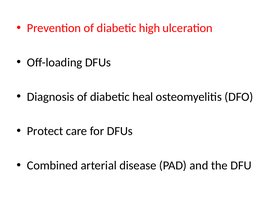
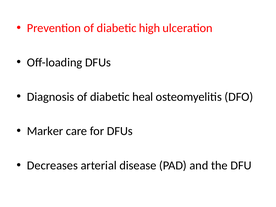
Protect: Protect -> Marker
Combined: Combined -> Decreases
